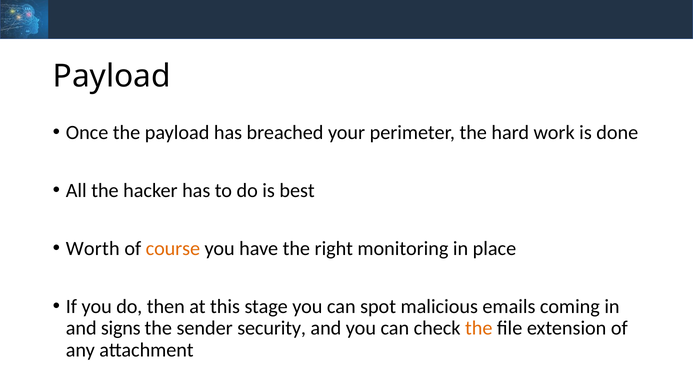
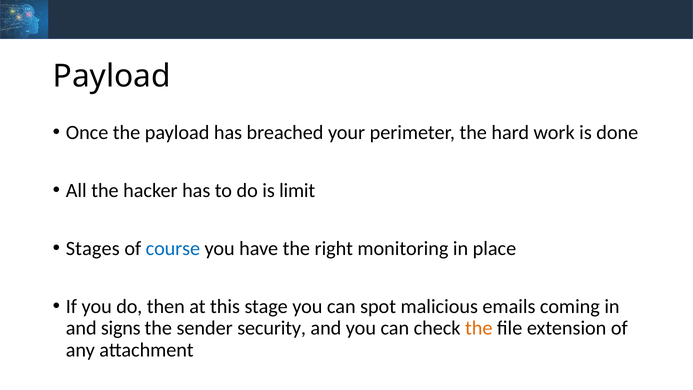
best: best -> limit
Worth: Worth -> Stages
course colour: orange -> blue
